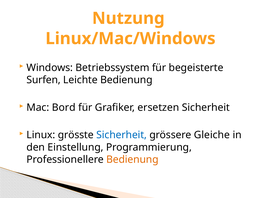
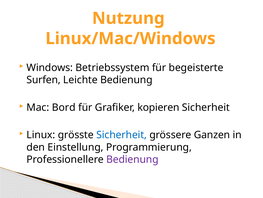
ersetzen: ersetzen -> kopieren
Gleiche: Gleiche -> Ganzen
Bedienung at (132, 159) colour: orange -> purple
